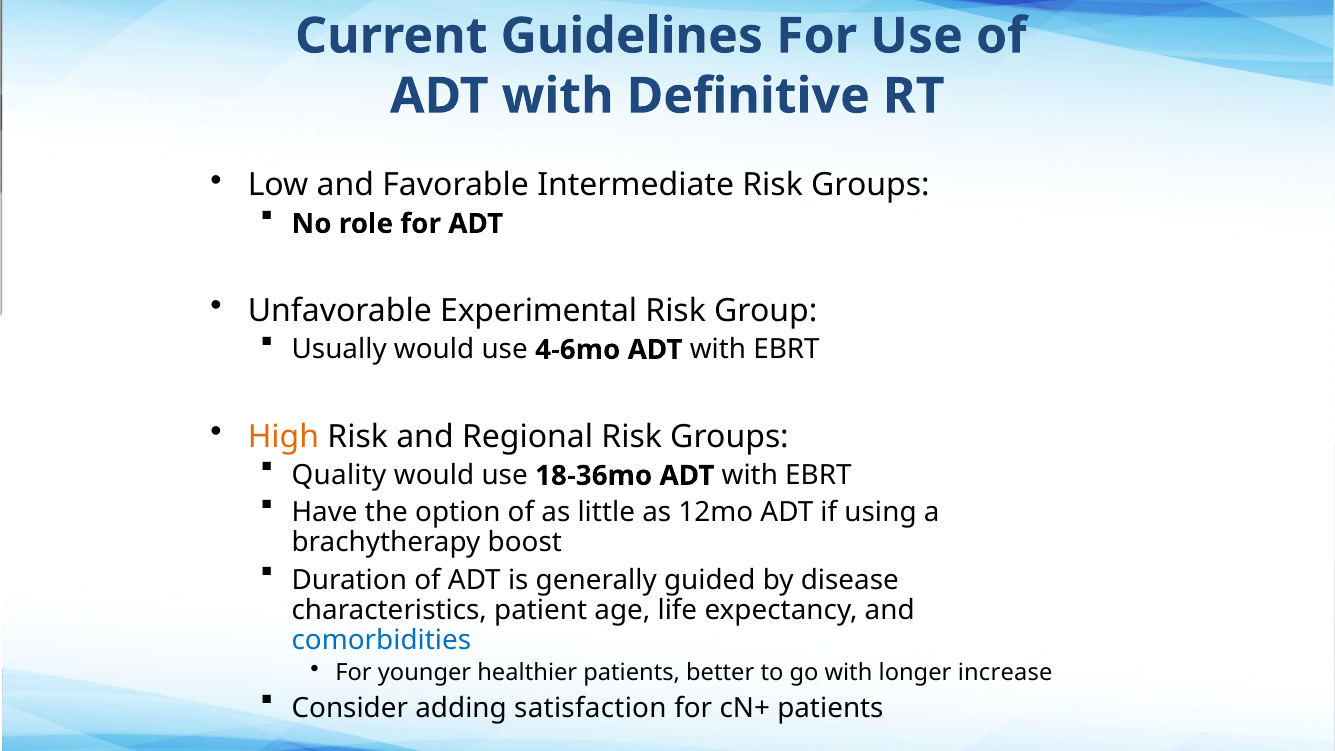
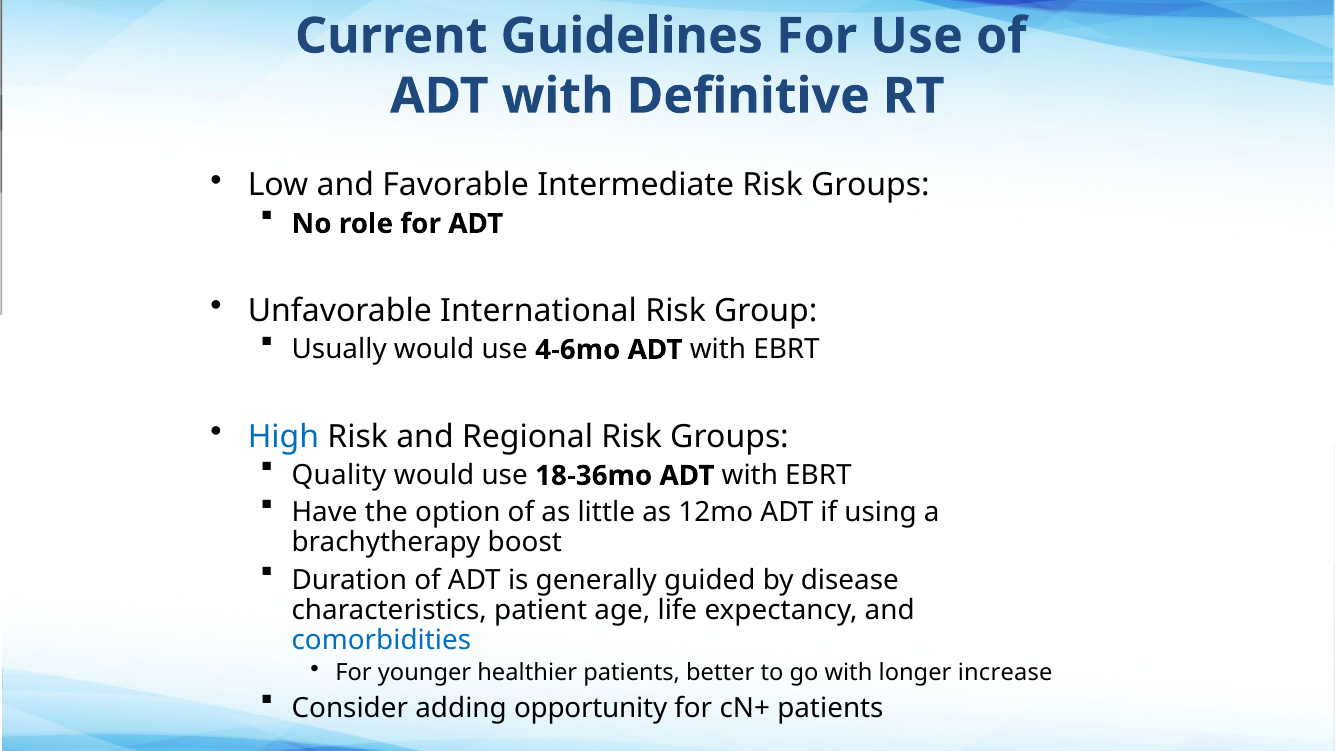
Experimental: Experimental -> International
High colour: orange -> blue
satisfaction: satisfaction -> opportunity
